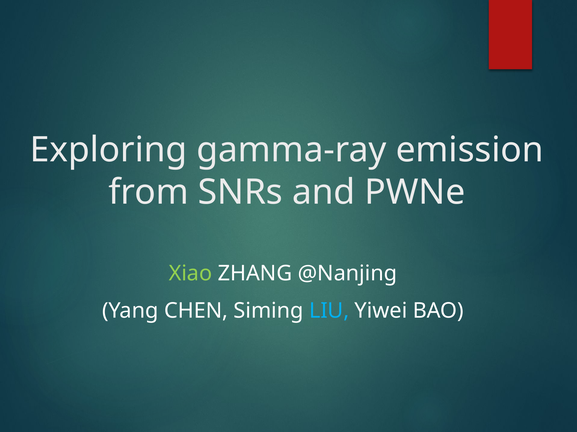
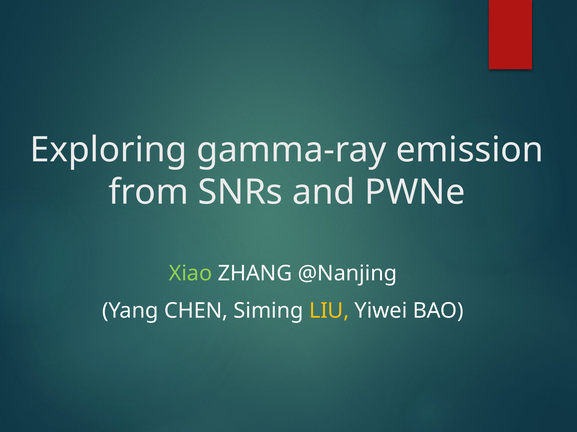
LIU colour: light blue -> yellow
